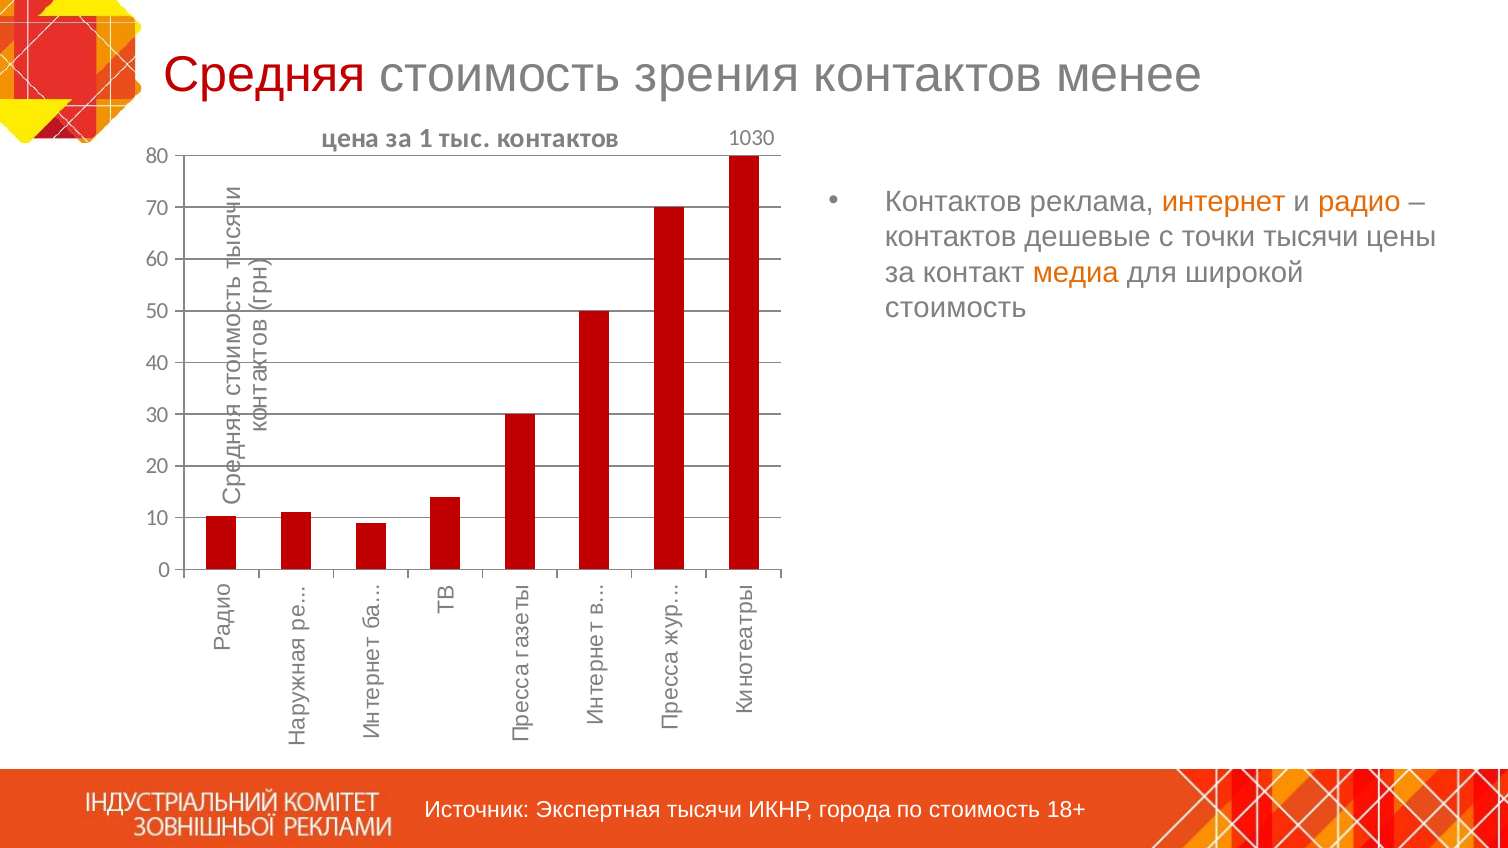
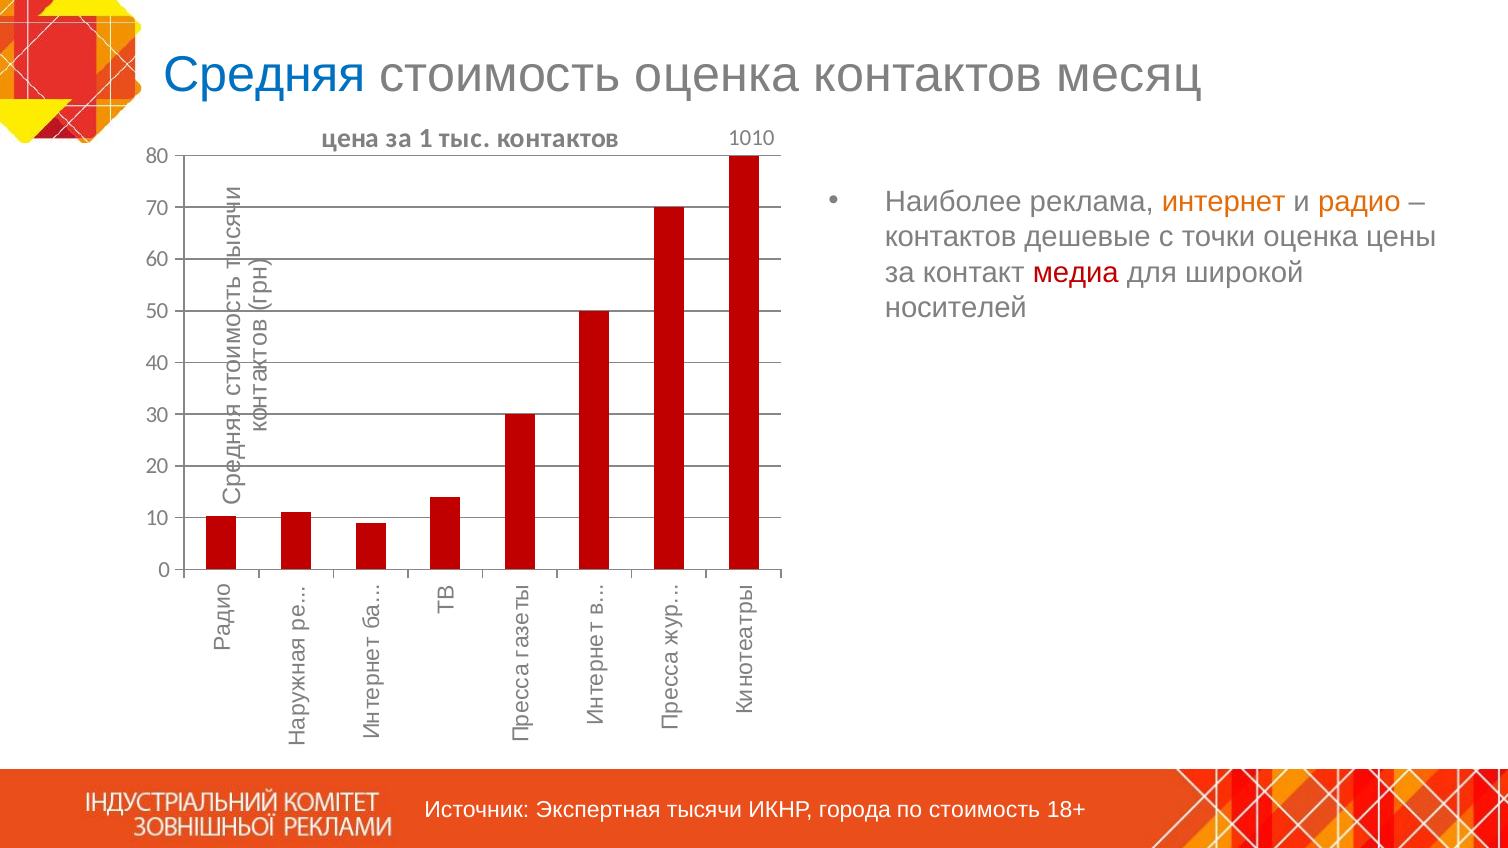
Средняя colour: red -> blue
стоимость зрения: зрения -> оценка
менее: менее -> месяц
1030: 1030 -> 1010
Контактов at (953, 202): Контактов -> Наиболее
точки тысячи: тысячи -> оценка
медиа colour: orange -> red
стоимость at (956, 308): стоимость -> носителей
